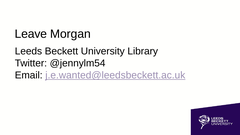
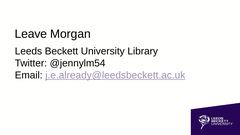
j.e.wanted@leedsbeckett.ac.uk: j.e.wanted@leedsbeckett.ac.uk -> j.e.already@leedsbeckett.ac.uk
